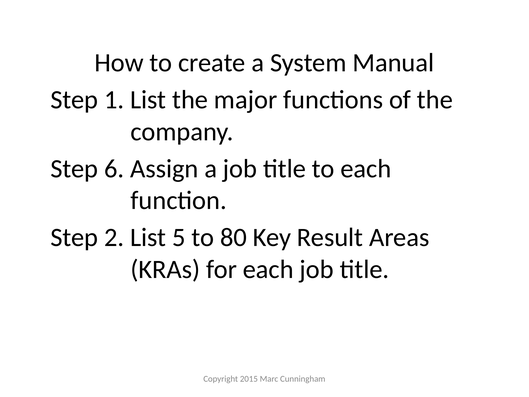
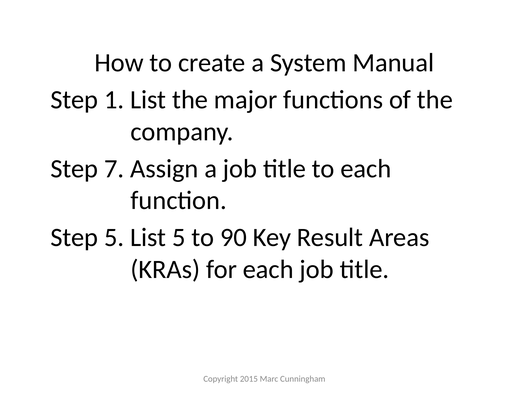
6: 6 -> 7
Step 2: 2 -> 5
80: 80 -> 90
